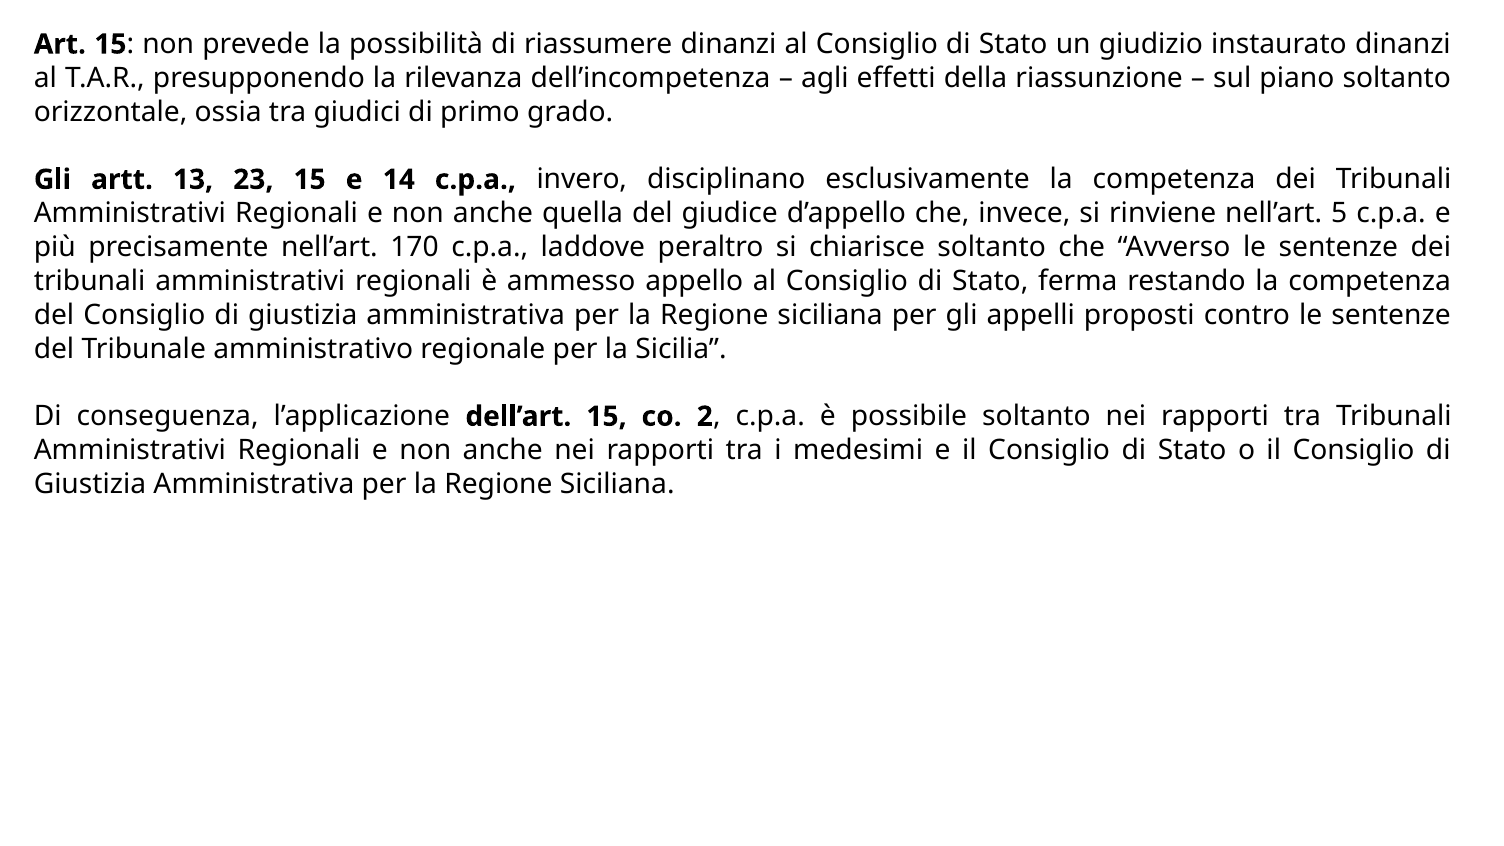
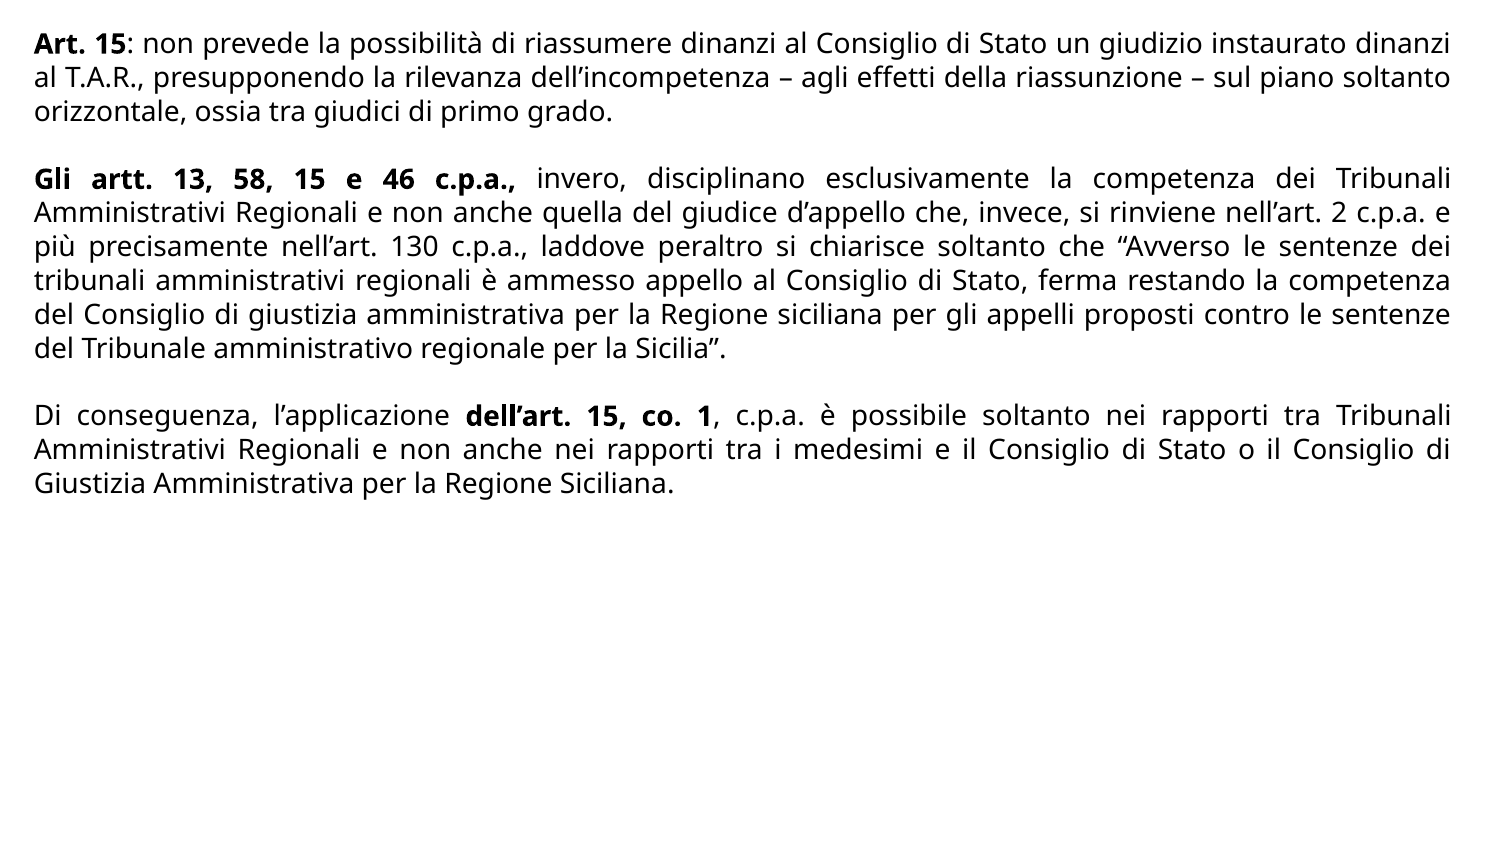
23: 23 -> 58
14: 14 -> 46
5: 5 -> 2
170: 170 -> 130
2: 2 -> 1
